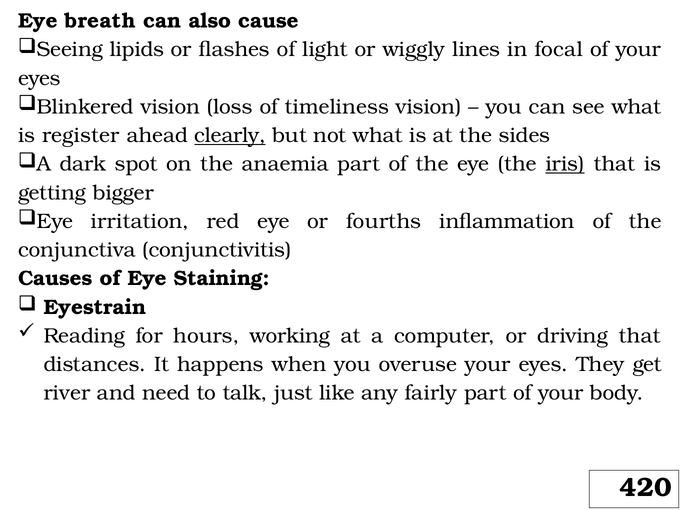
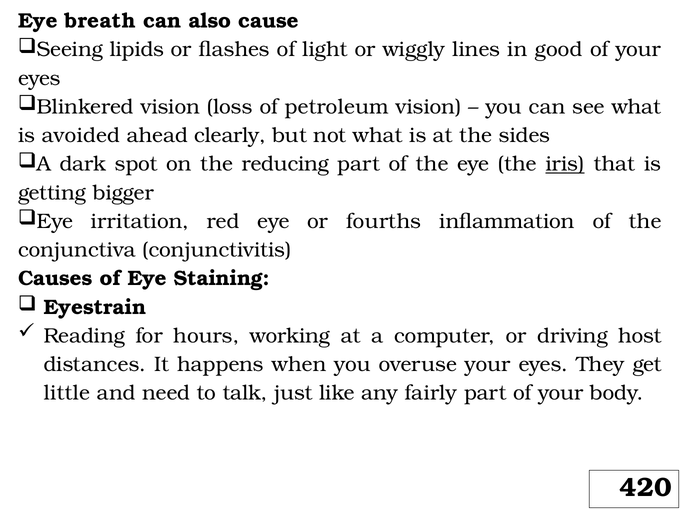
focal: focal -> good
timeliness: timeliness -> petroleum
register: register -> avoided
clearly underline: present -> none
anaemia: anaemia -> reducing
driving that: that -> host
river: river -> little
